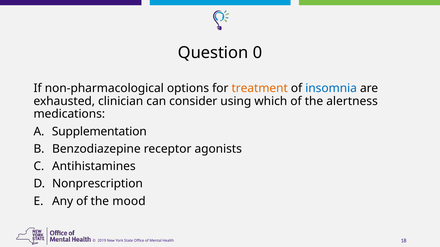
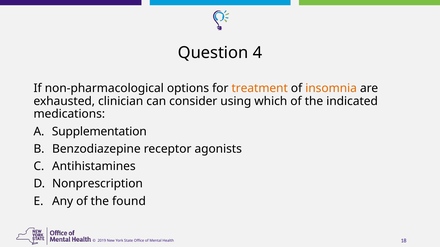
0: 0 -> 4
insomnia colour: blue -> orange
alertness: alertness -> indicated
mood: mood -> found
